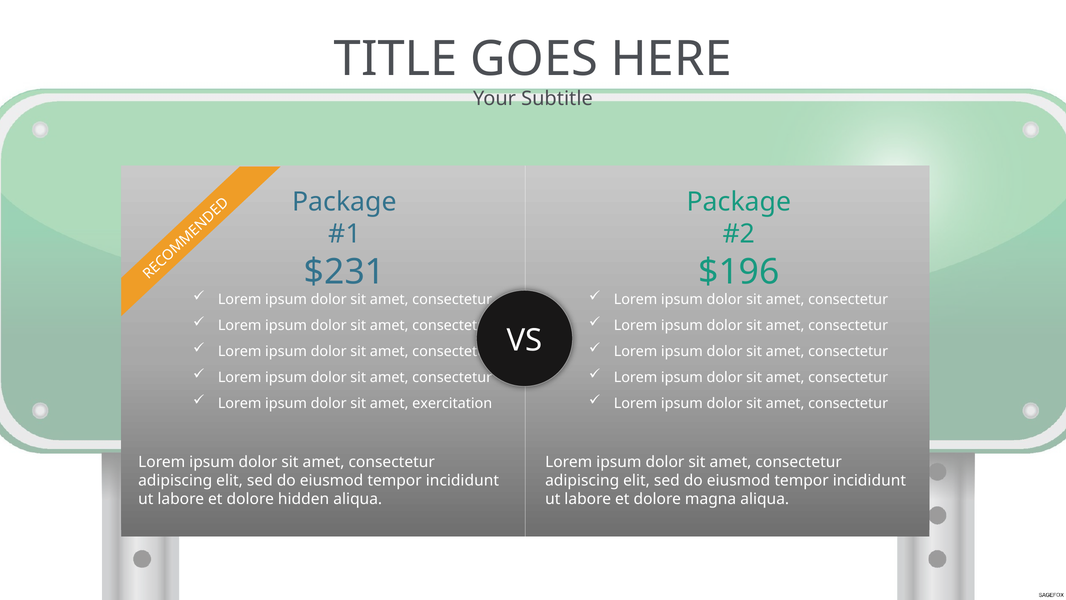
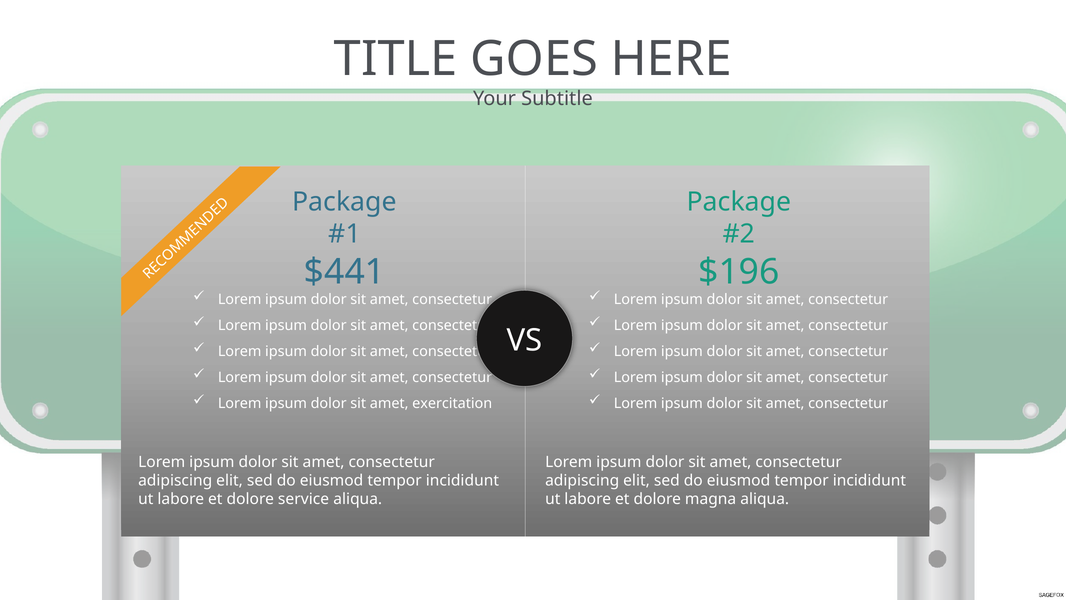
$231: $231 -> $441
hidden: hidden -> service
